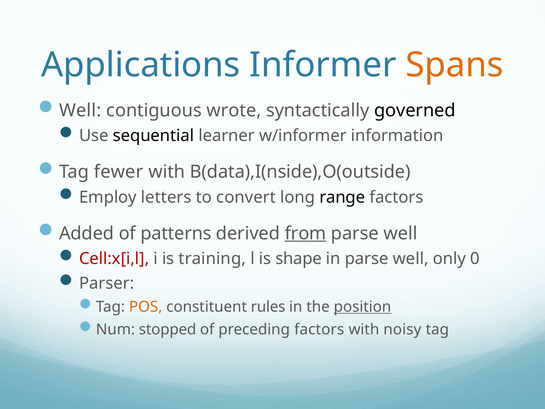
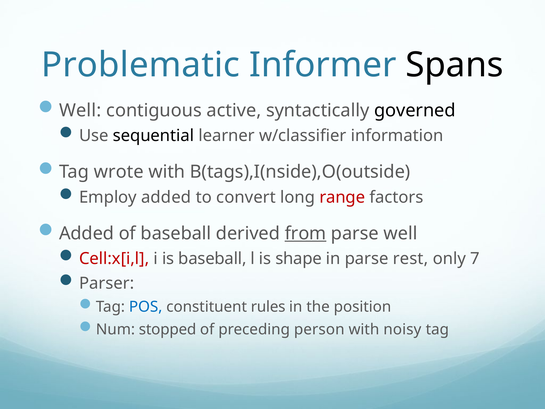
Applications: Applications -> Problematic
Spans colour: orange -> black
wrote: wrote -> active
w/informer: w/informer -> w/classifier
fewer: fewer -> wrote
B(data),I(nside),O(outside: B(data),I(nside),O(outside -> B(tags),I(nside),O(outside
Employ letters: letters -> added
range colour: black -> red
of patterns: patterns -> baseball
is training: training -> baseball
in parse well: well -> rest
0: 0 -> 7
POS colour: orange -> blue
position underline: present -> none
preceding factors: factors -> person
